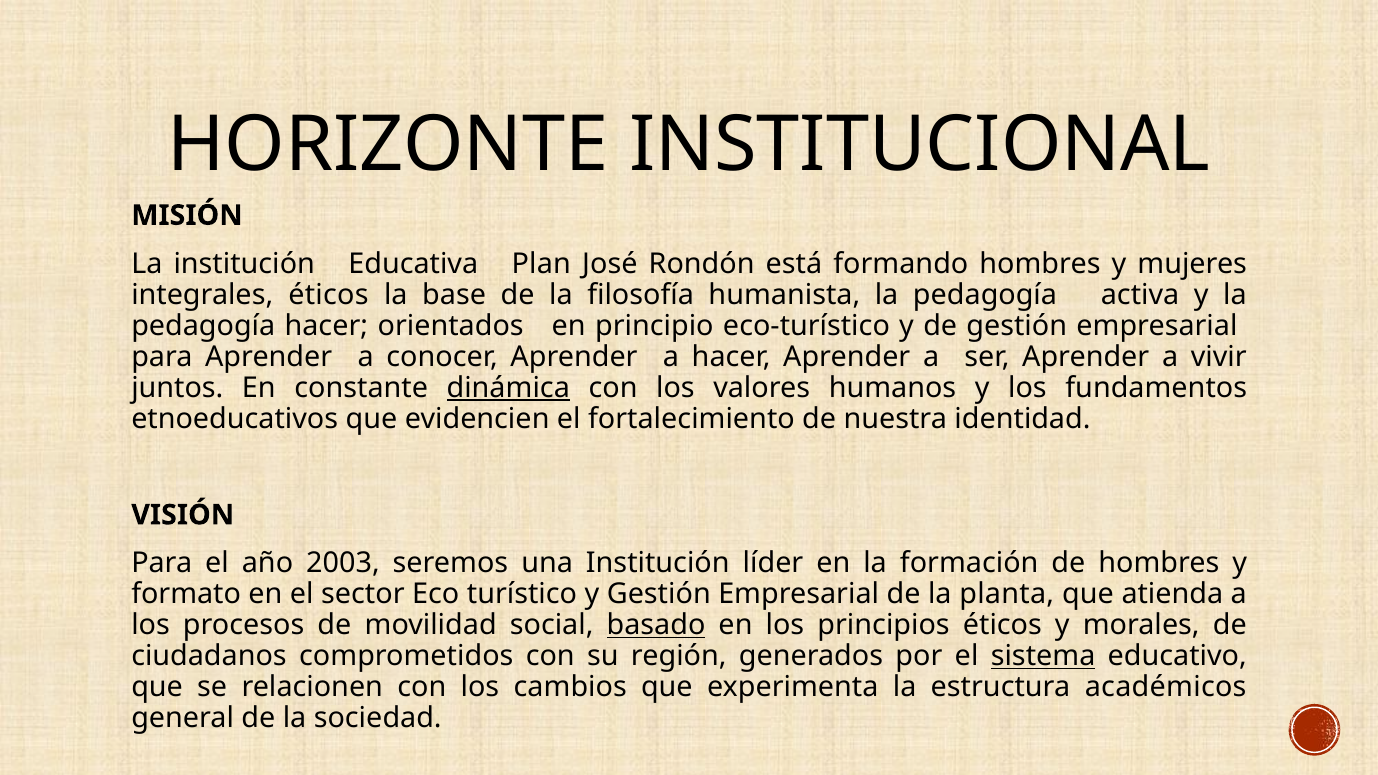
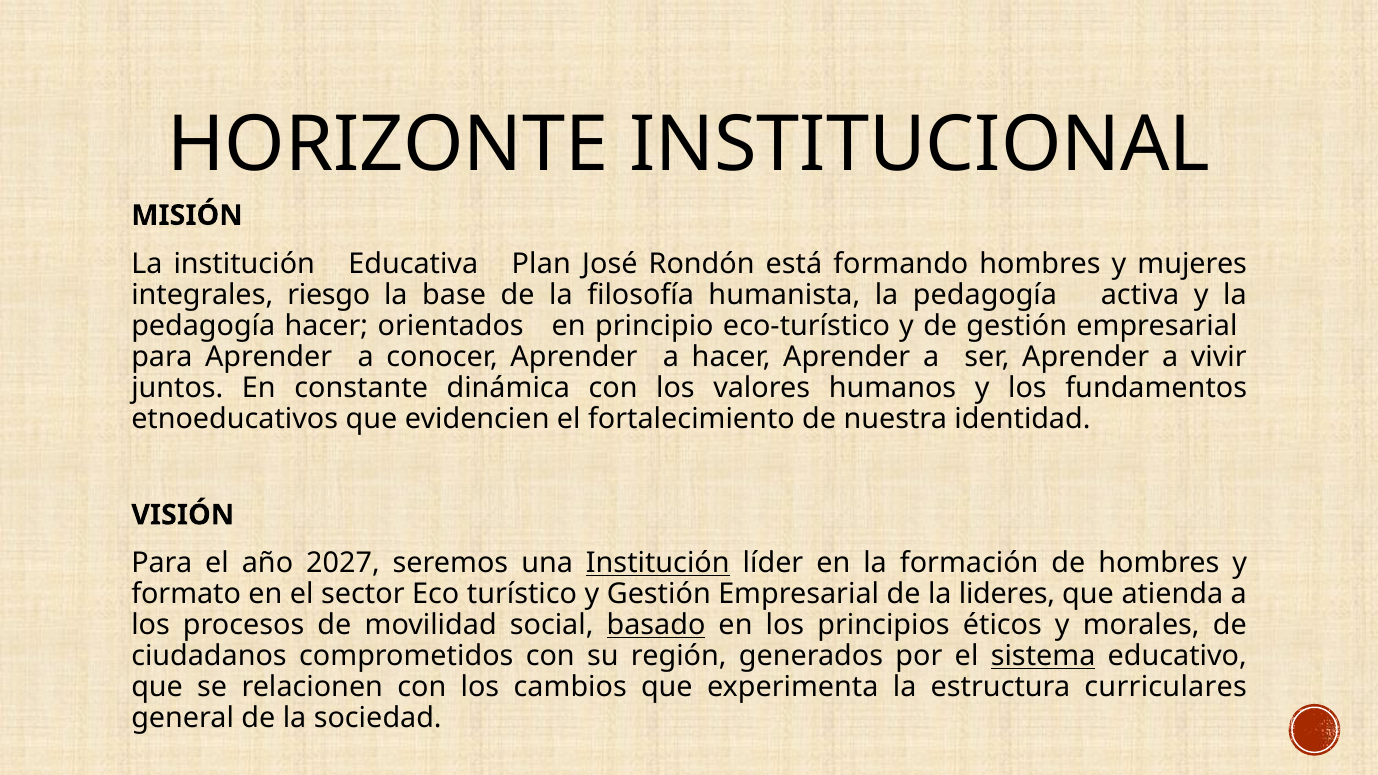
integrales éticos: éticos -> riesgo
dinámica underline: present -> none
2003: 2003 -> 2027
Institución at (658, 563) underline: none -> present
planta: planta -> lideres
académicos: académicos -> curriculares
